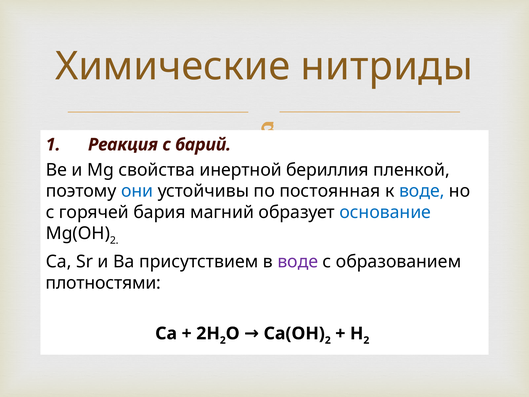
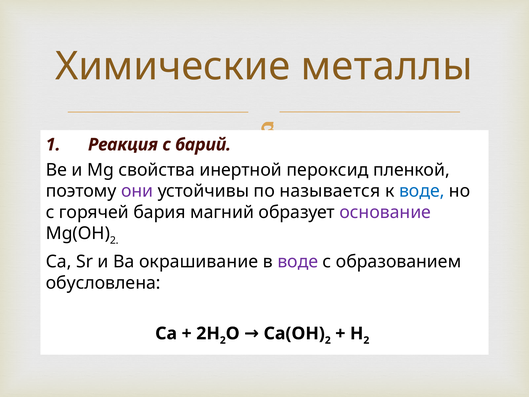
нитриды: нитриды -> металлы
бериллия: бериллия -> пероксид
они colour: blue -> purple
постоянная: постоянная -> называется
основание colour: blue -> purple
присутствием: присутствием -> окрашивание
плотностями: плотностями -> обусловлена
